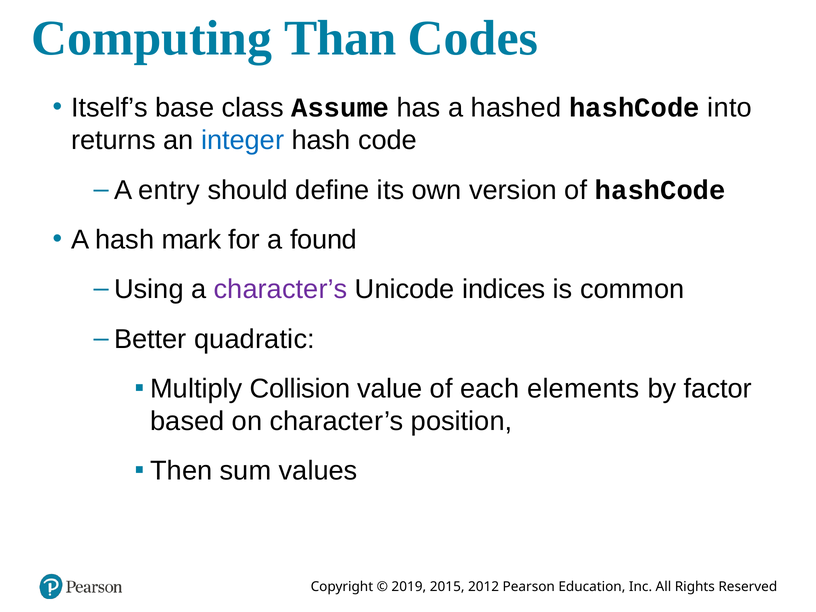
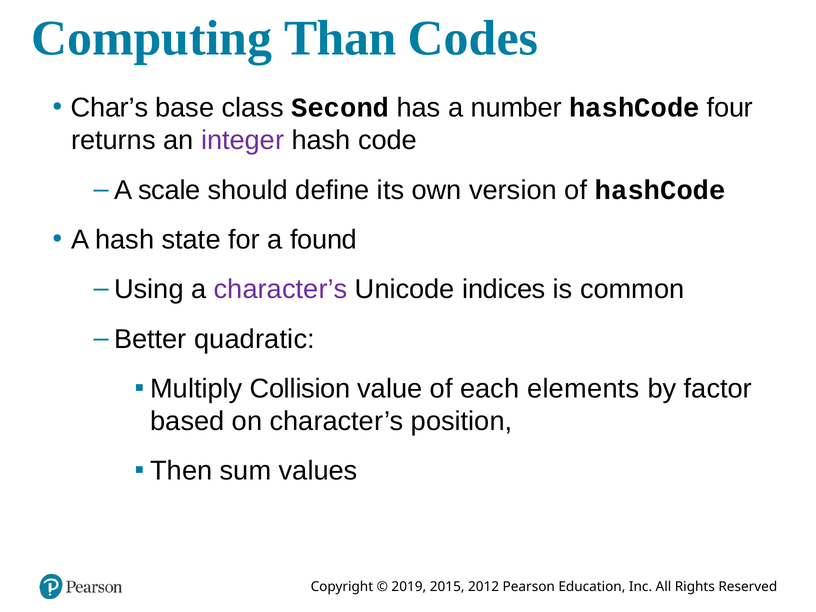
Itself’s: Itself’s -> Char’s
Assume: Assume -> Second
hashed: hashed -> number
into: into -> four
integer colour: blue -> purple
entry: entry -> scale
mark: mark -> state
